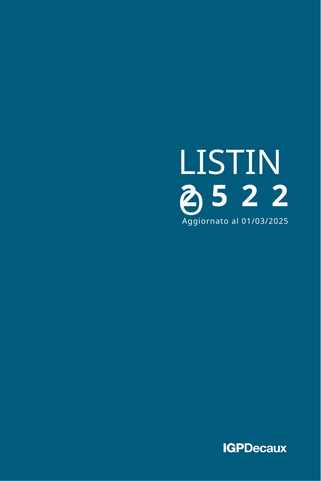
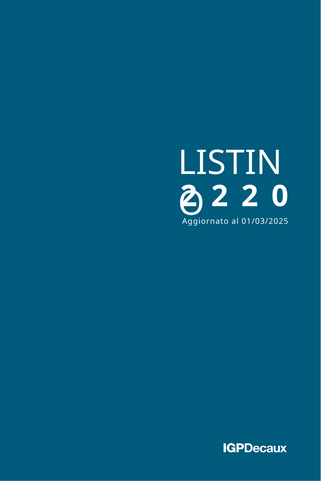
5 at (220, 196): 5 -> 2
2 2: 2 -> 0
